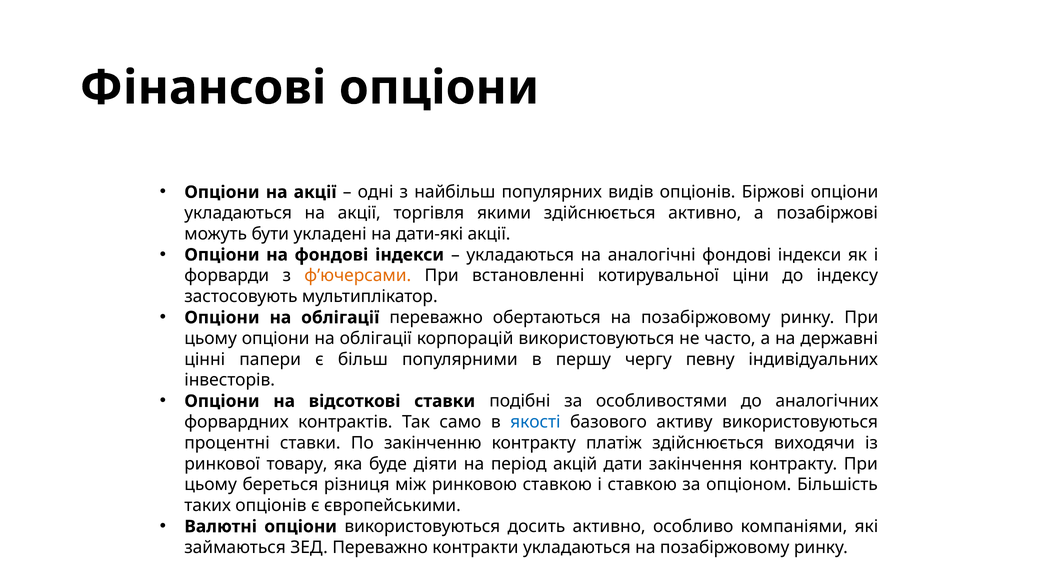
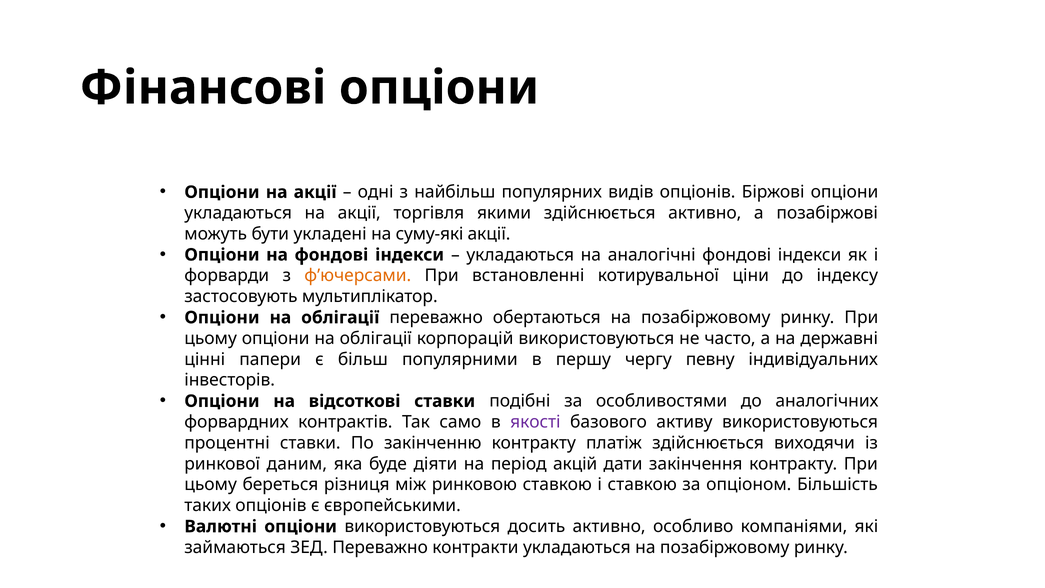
дати-які: дати-які -> суму-які
якості colour: blue -> purple
товару: товару -> даним
